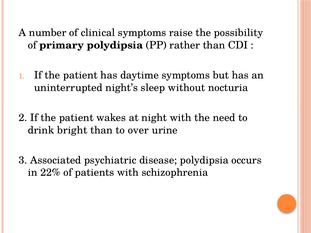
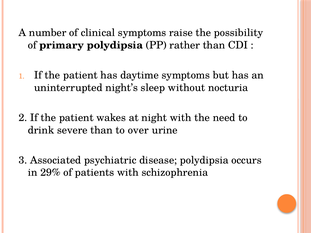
bright: bright -> severe
22%: 22% -> 29%
